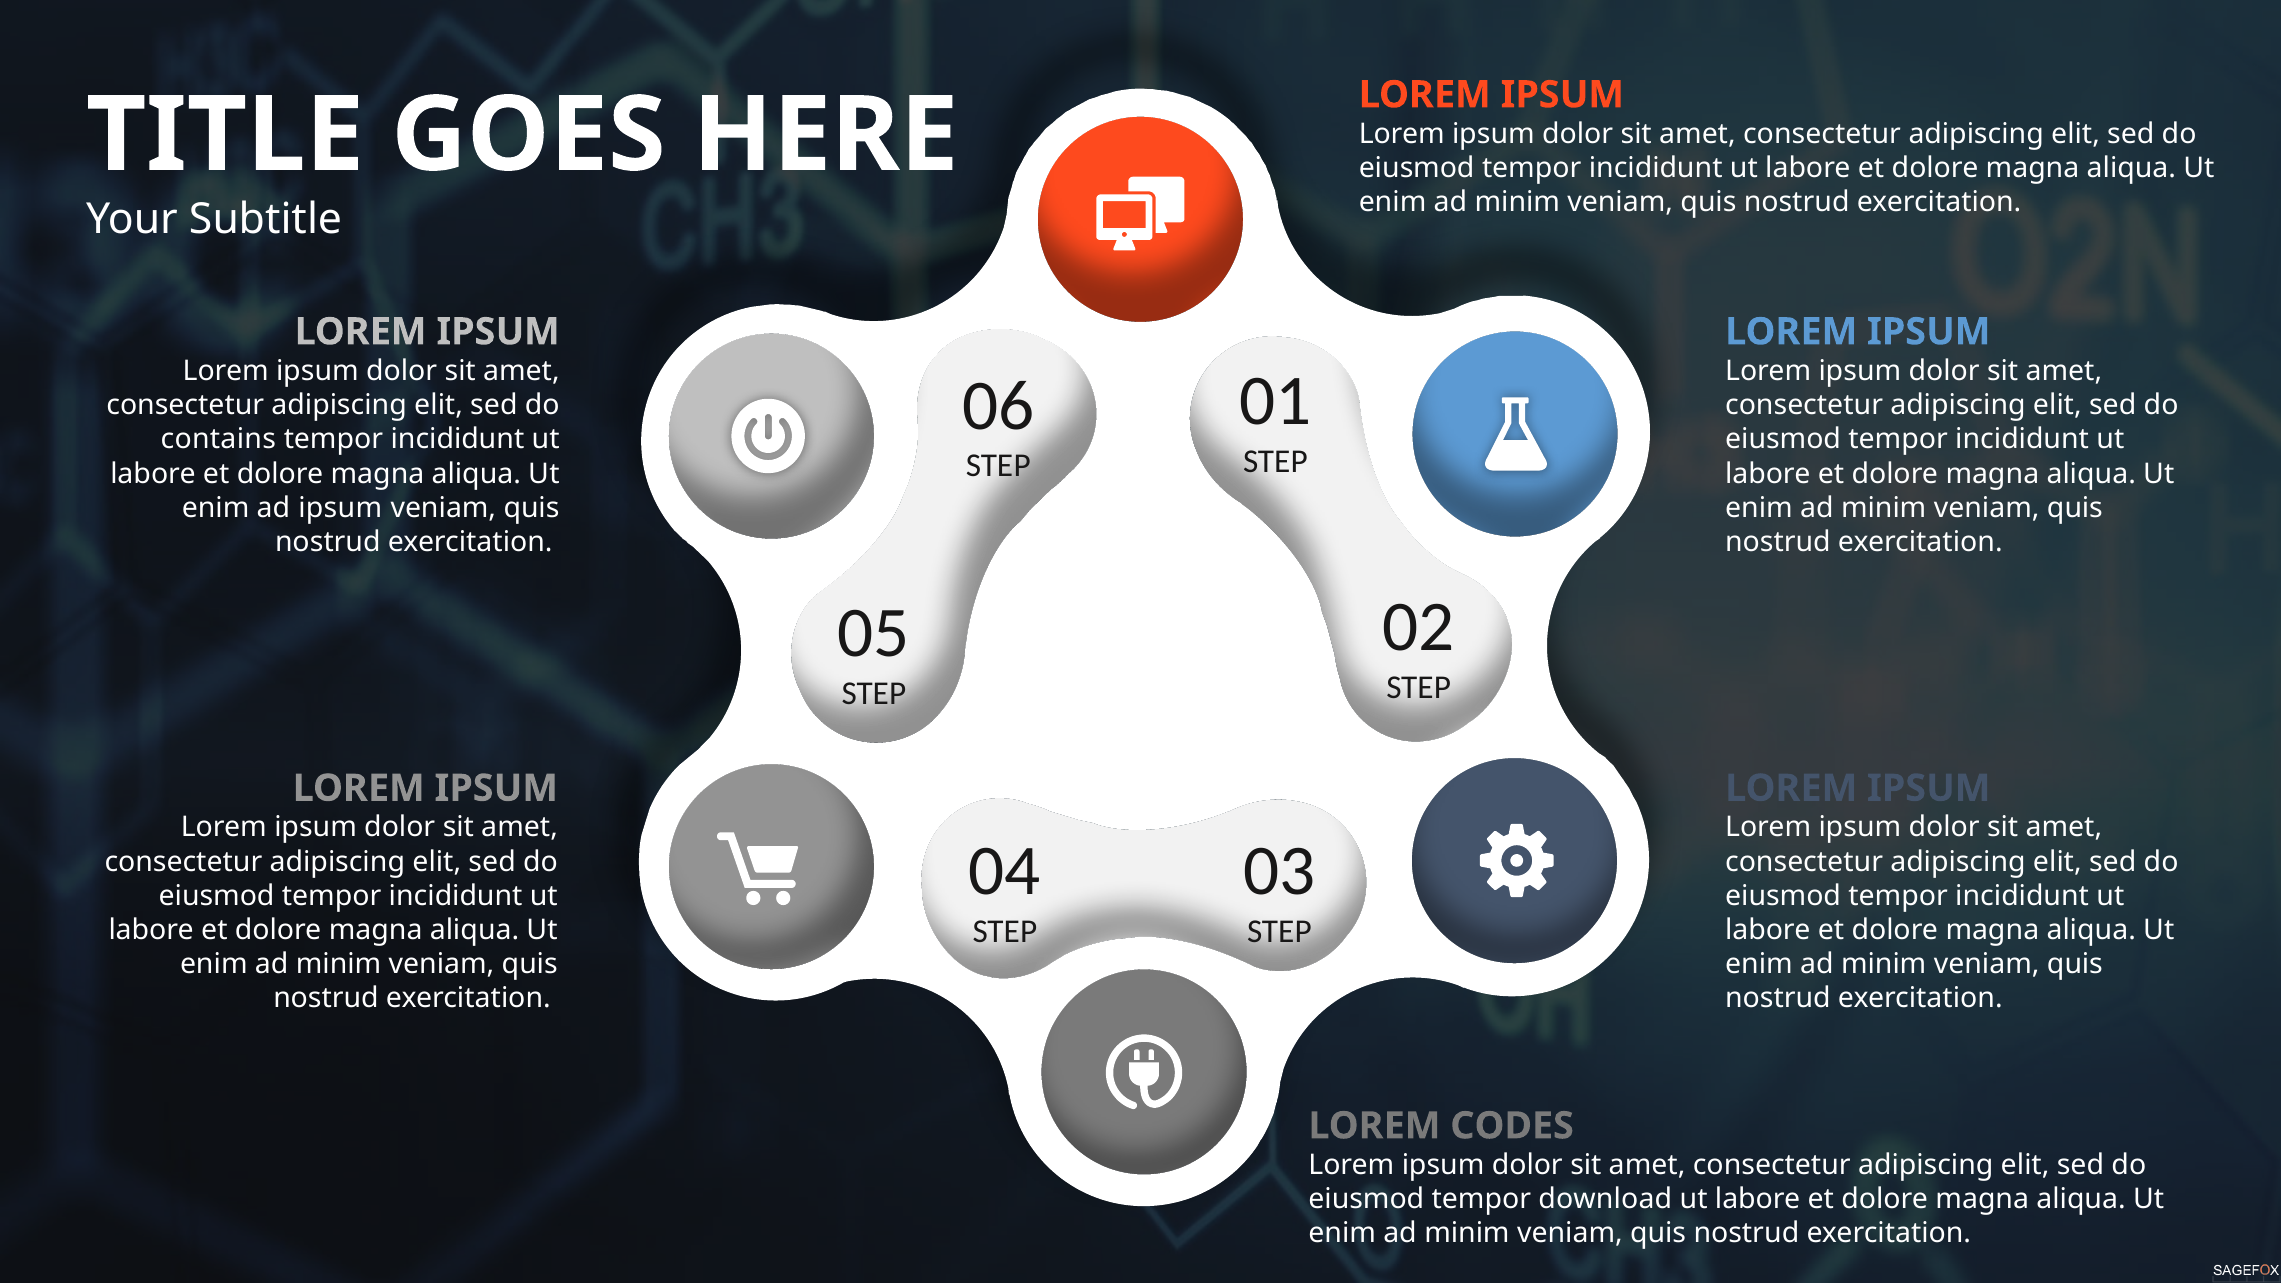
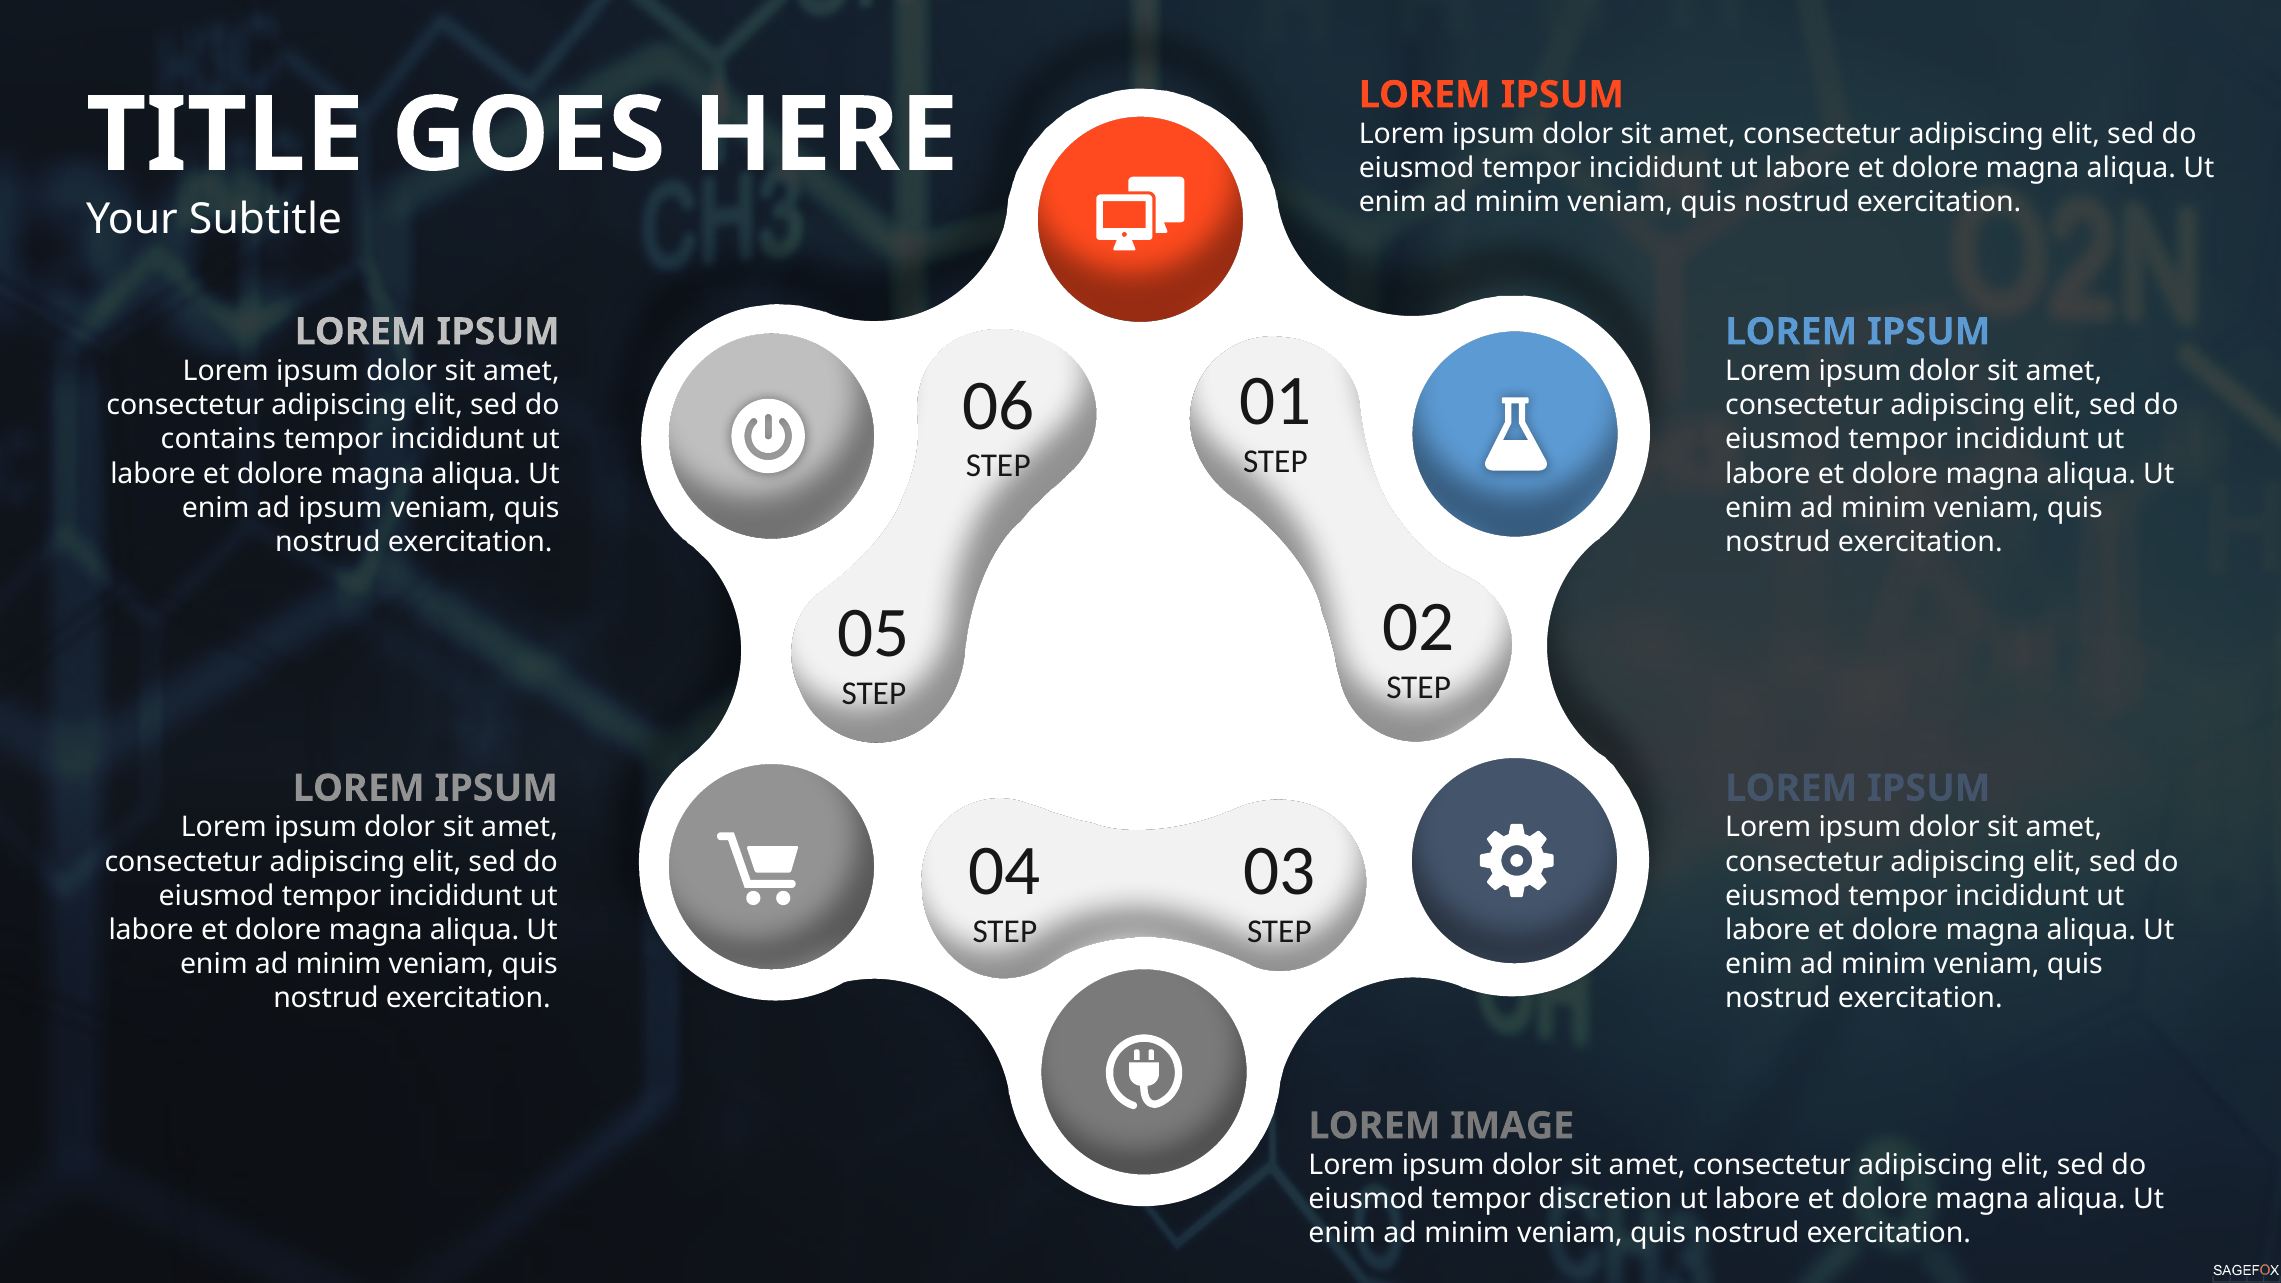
CODES: CODES -> IMAGE
download: download -> discretion
